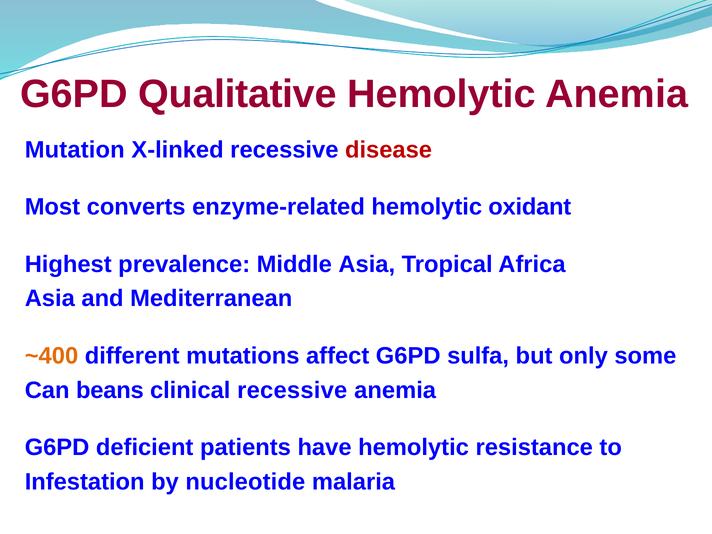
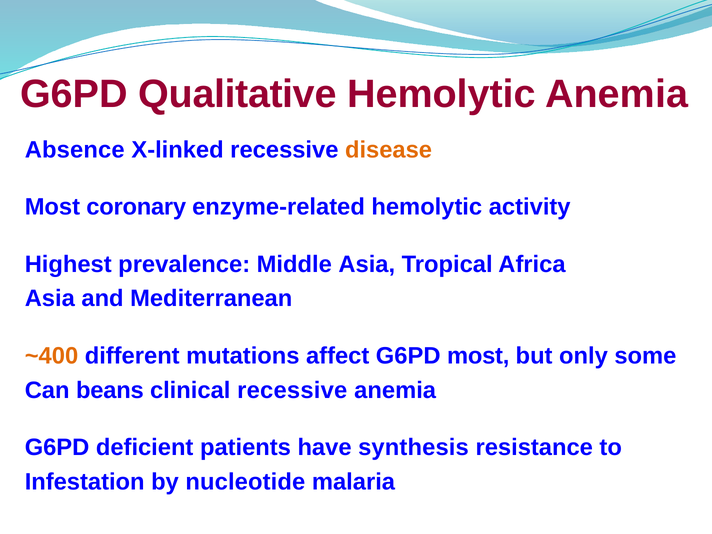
Mutation: Mutation -> Absence
disease colour: red -> orange
converts: converts -> coronary
oxidant: oxidant -> activity
G6PD sulfa: sulfa -> most
have hemolytic: hemolytic -> synthesis
